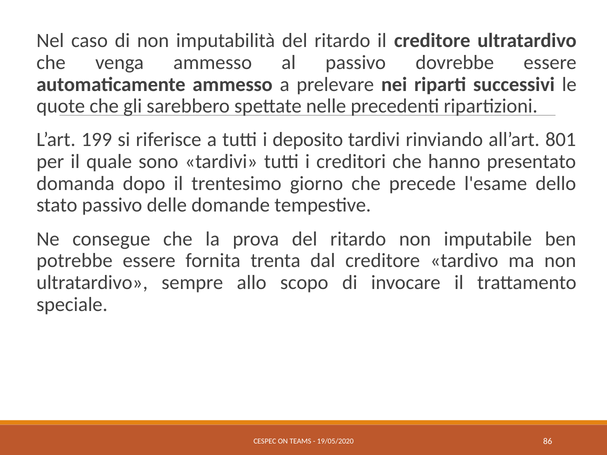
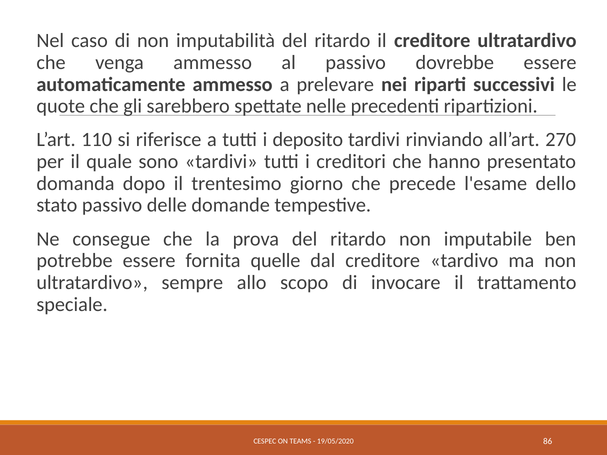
199: 199 -> 110
801: 801 -> 270
trenta: trenta -> quelle
